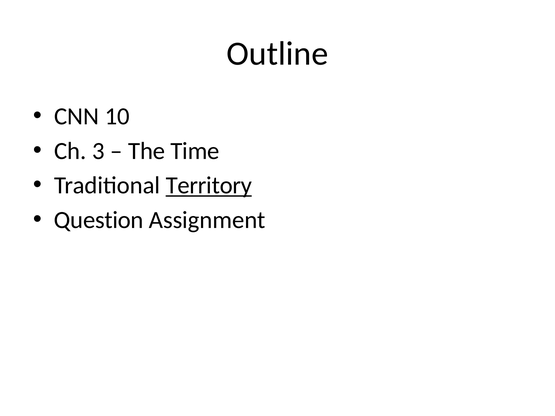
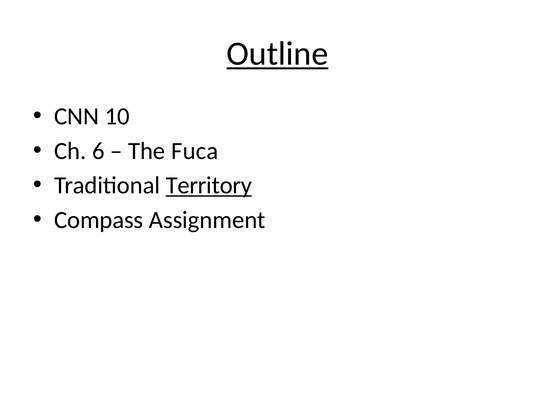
Outline underline: none -> present
3: 3 -> 6
Time: Time -> Fuca
Question: Question -> Compass
